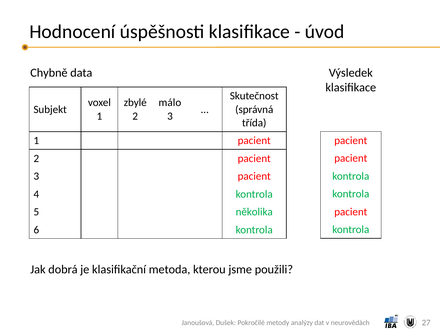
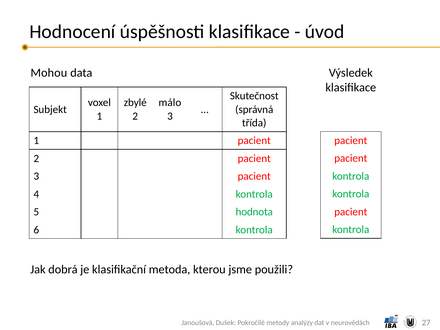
Chybně: Chybně -> Mohou
několika: několika -> hodnota
